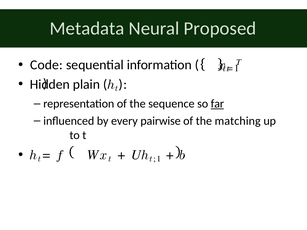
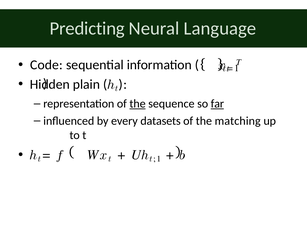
Metadata: Metadata -> Predicting
Proposed: Proposed -> Language
the at (138, 104) underline: none -> present
pairwise: pairwise -> datasets
